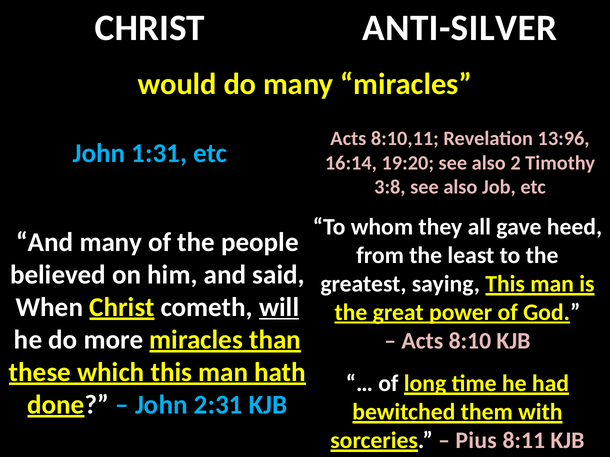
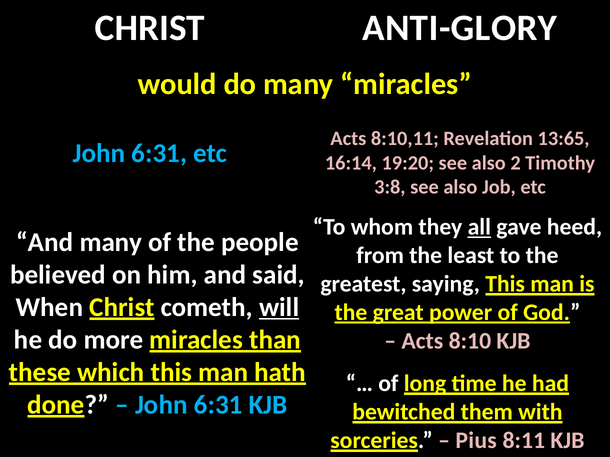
ANTI-SILVER: ANTI-SILVER -> ANTI-GLORY
13:96: 13:96 -> 13:65
1:31 at (159, 153): 1:31 -> 6:31
all underline: none -> present
2:31 at (218, 405): 2:31 -> 6:31
